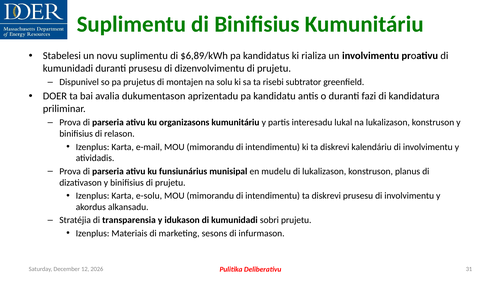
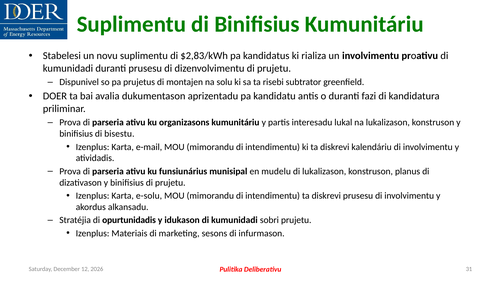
$6,89/kWh: $6,89/kWh -> $2,83/kWh
relason: relason -> bisestu
transparensia: transparensia -> opurtunidadis
